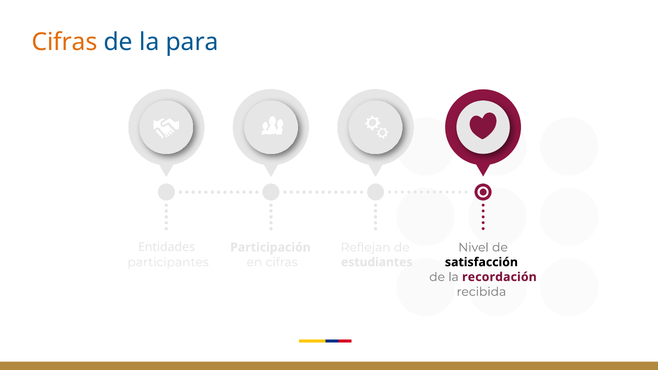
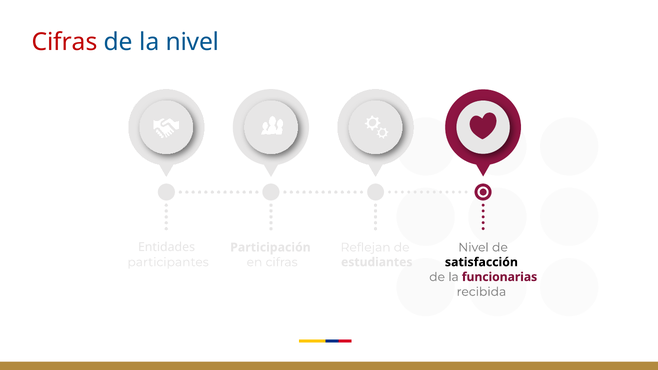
Cifras at (64, 42) colour: orange -> red
la para: para -> nivel
recordación: recordación -> funcionarias
